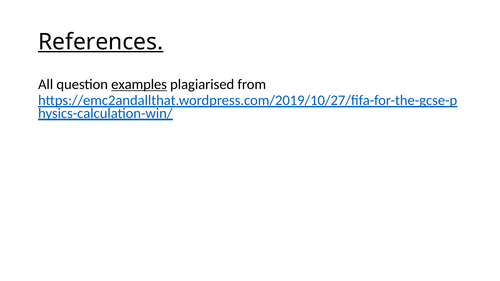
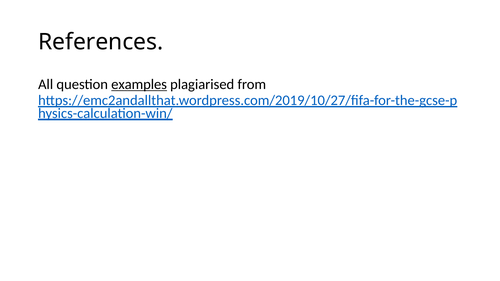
References underline: present -> none
